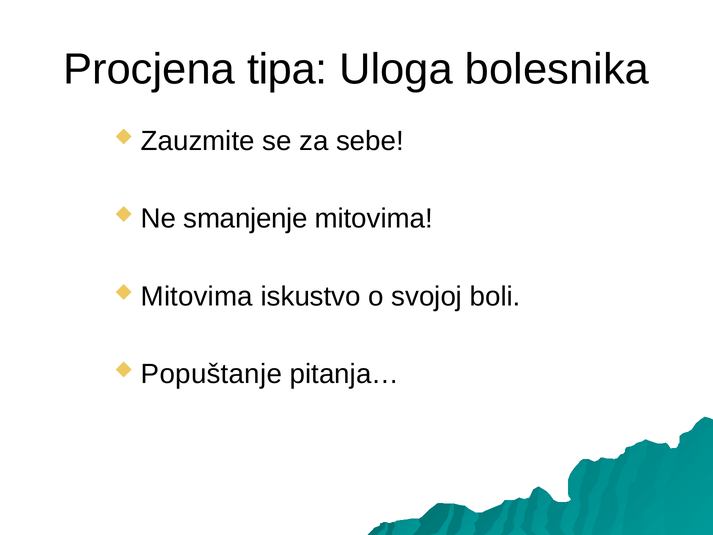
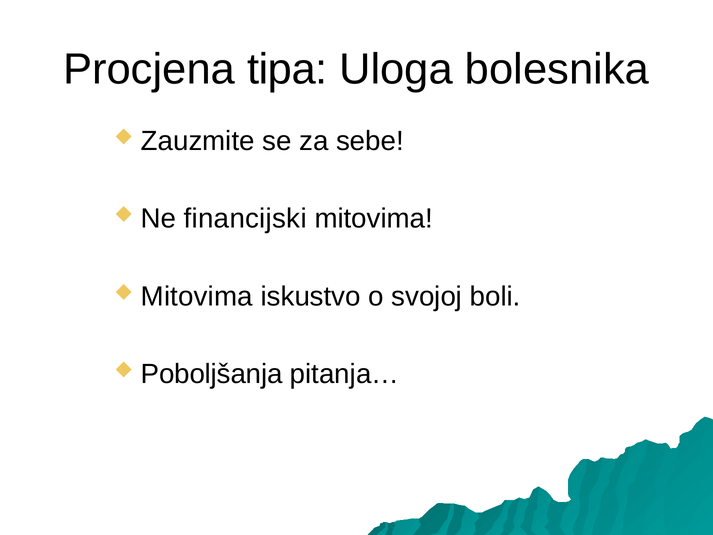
smanjenje: smanjenje -> financijski
Popuštanje: Popuštanje -> Poboljšanja
